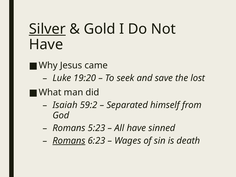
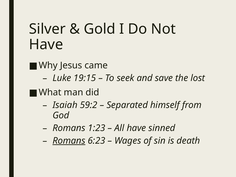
Silver underline: present -> none
19:20: 19:20 -> 19:15
5:23: 5:23 -> 1:23
